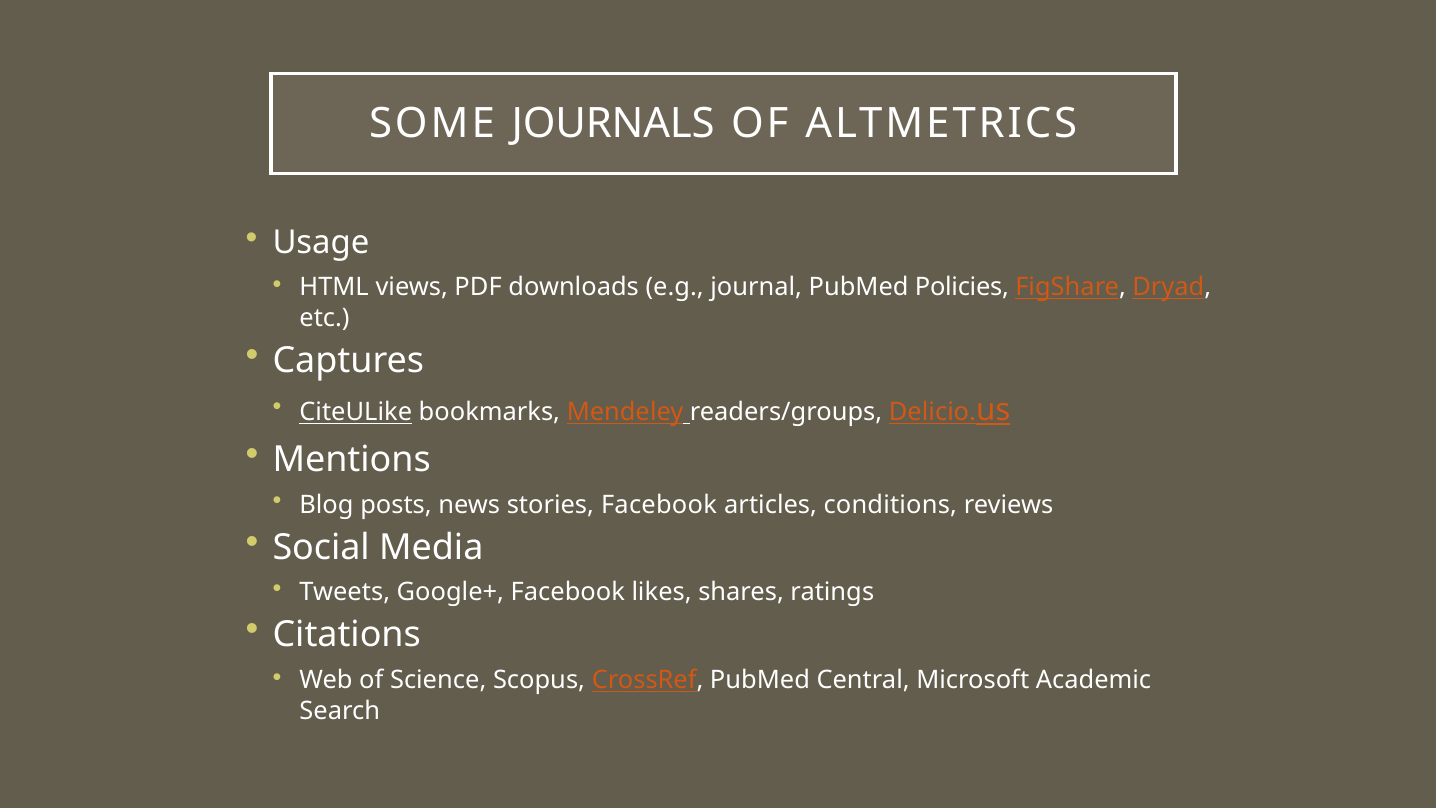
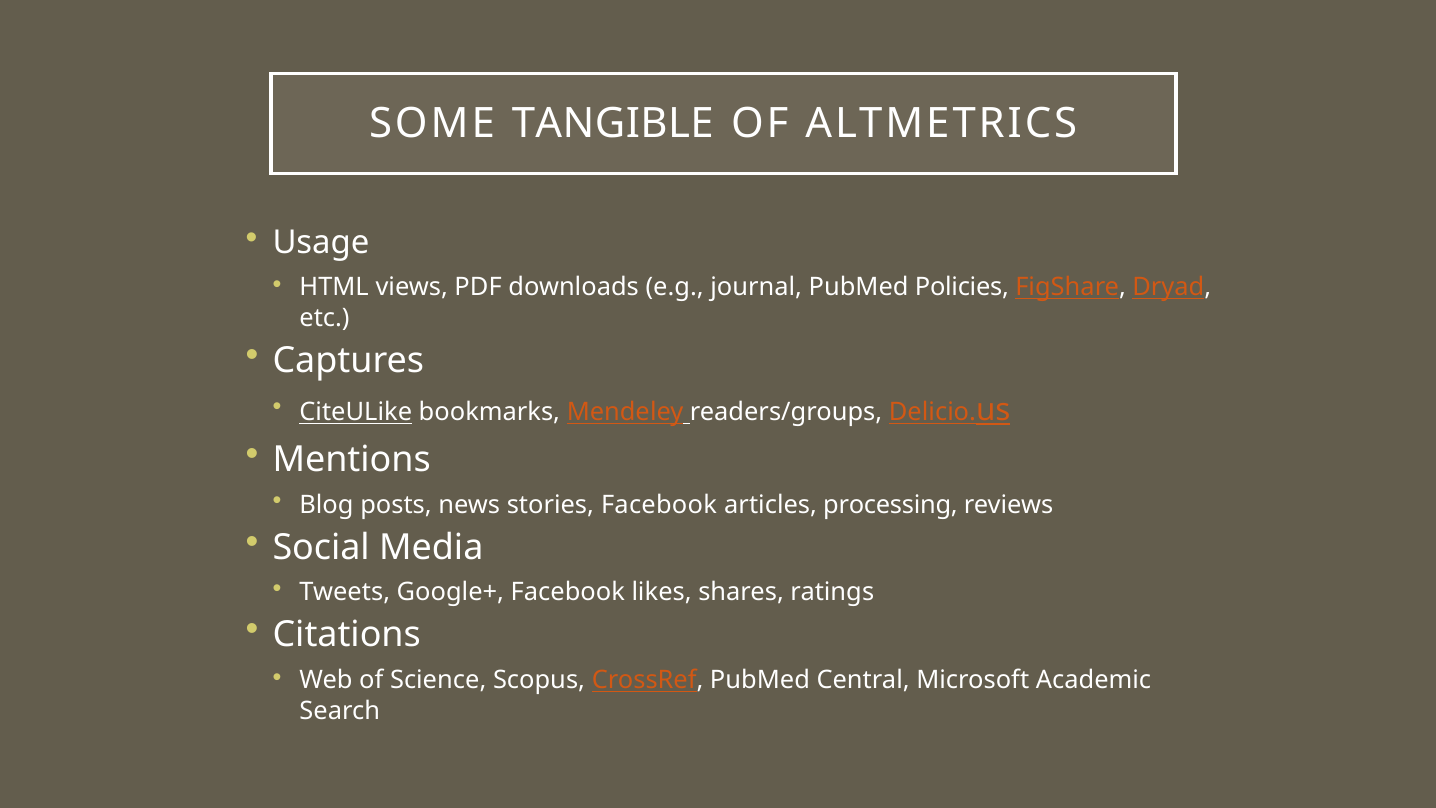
JOURNALS: JOURNALS -> TANGIBLE
conditions: conditions -> processing
